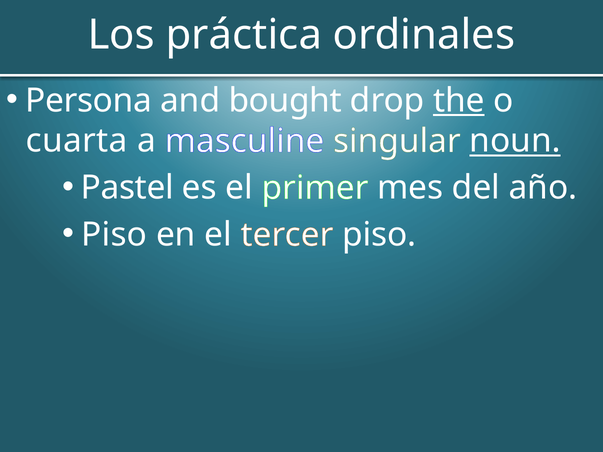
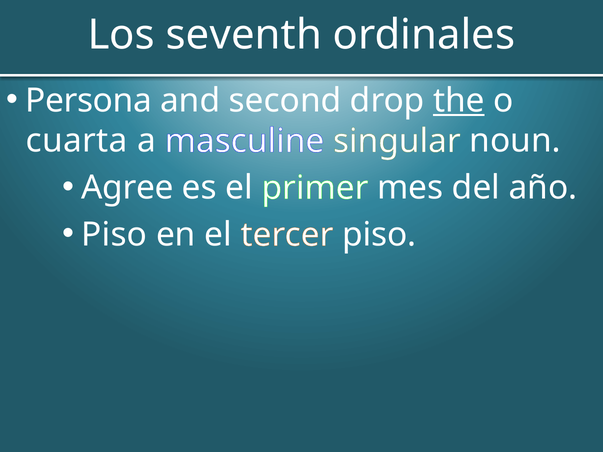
práctica: práctica -> seventh
bought: bought -> second
noun underline: present -> none
Pastel: Pastel -> Agree
